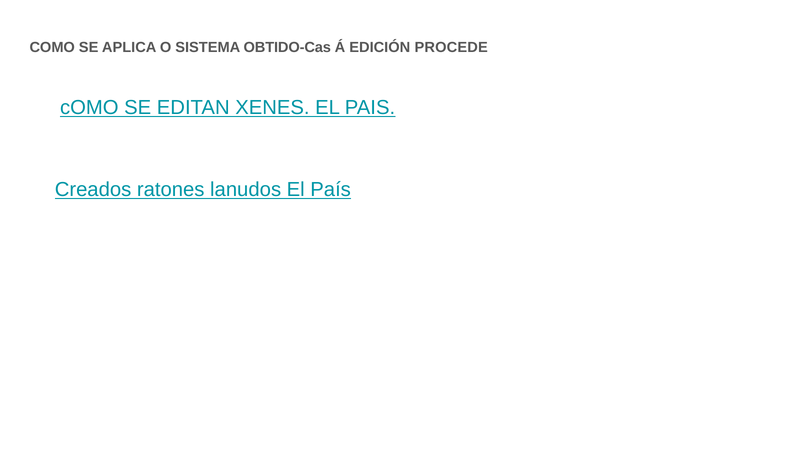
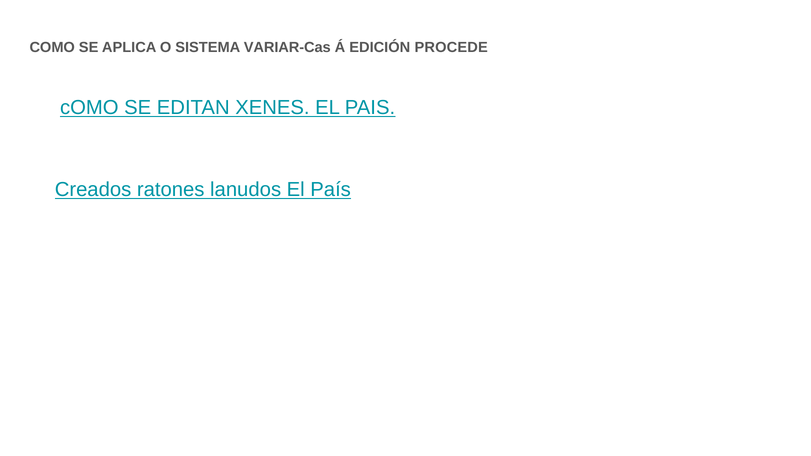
OBTIDO-Cas: OBTIDO-Cas -> VARIAR-Cas
